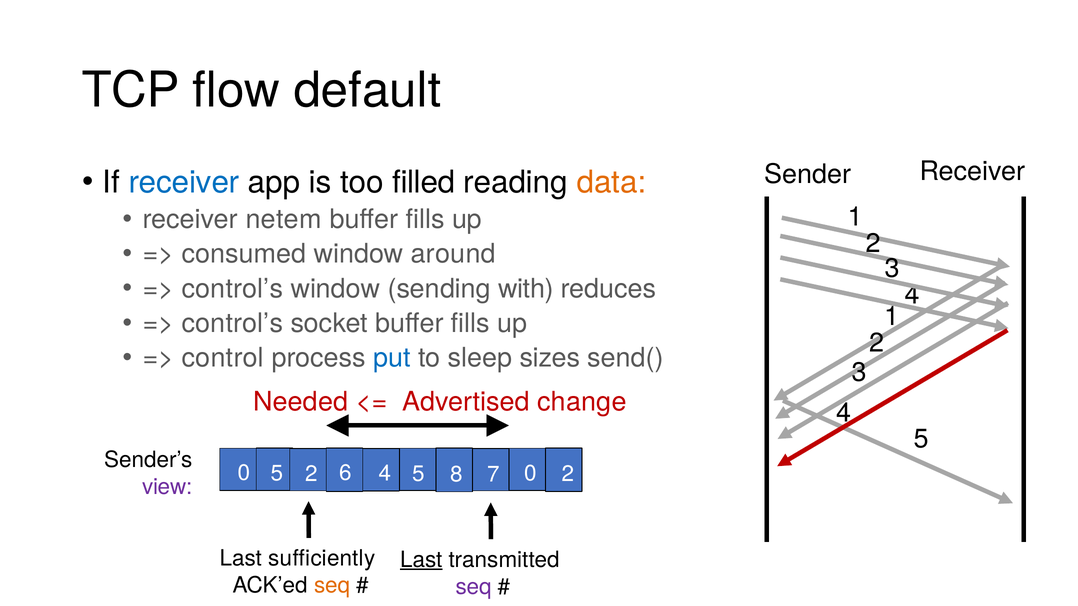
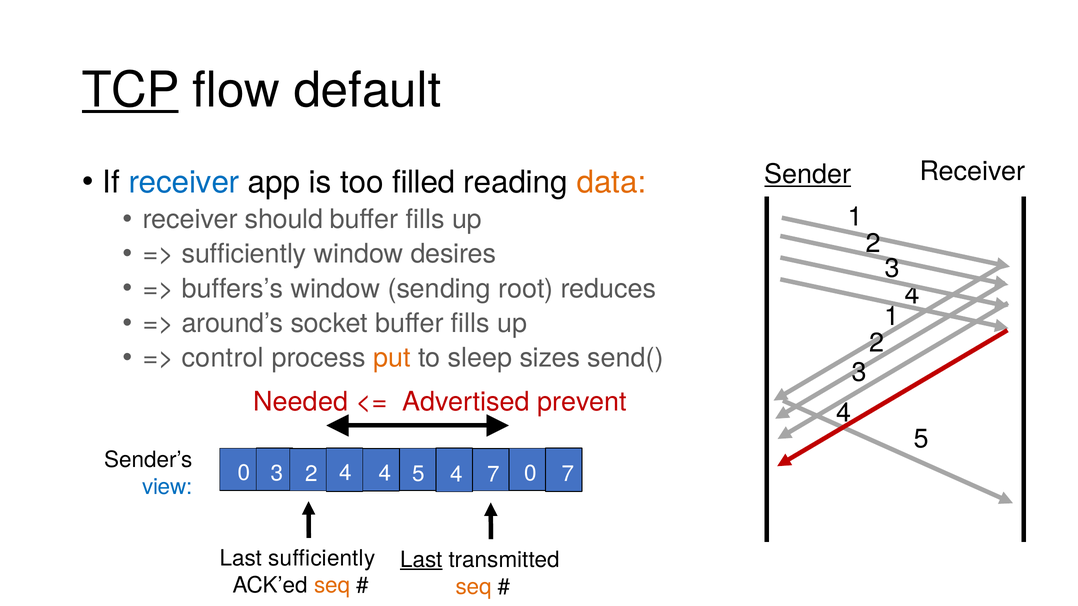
TCP underline: none -> present
Sender underline: none -> present
netem: netem -> should
consumed at (244, 254): consumed -> sufficiently
around: around -> desires
control’s at (232, 289): control’s -> buffers’s
with: with -> root
control’s at (232, 324): control’s -> around’s
put colour: blue -> orange
change: change -> prevent
0 5: 5 -> 3
6 at (346, 473): 6 -> 4
5 8: 8 -> 4
7 2: 2 -> 7
view colour: purple -> blue
seq at (474, 587) colour: purple -> orange
